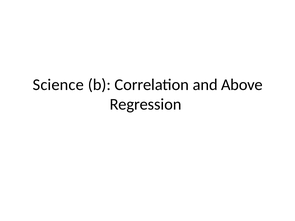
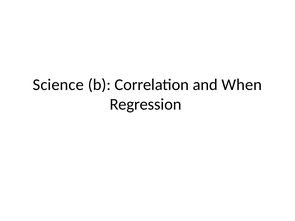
Above: Above -> When
